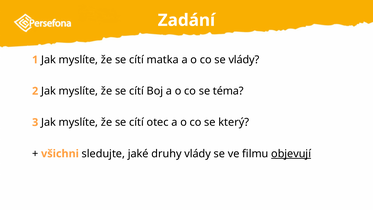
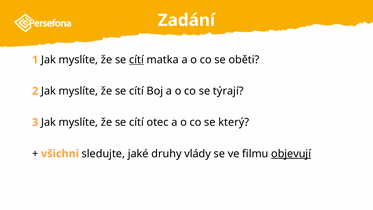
cítí at (137, 60) underline: none -> present
se vlády: vlády -> oběti
téma: téma -> týrají
